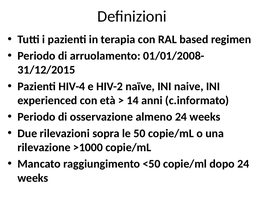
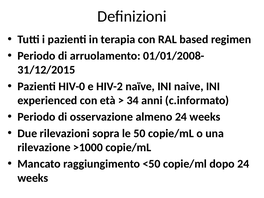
HIV-4: HIV-4 -> HIV-0
14: 14 -> 34
